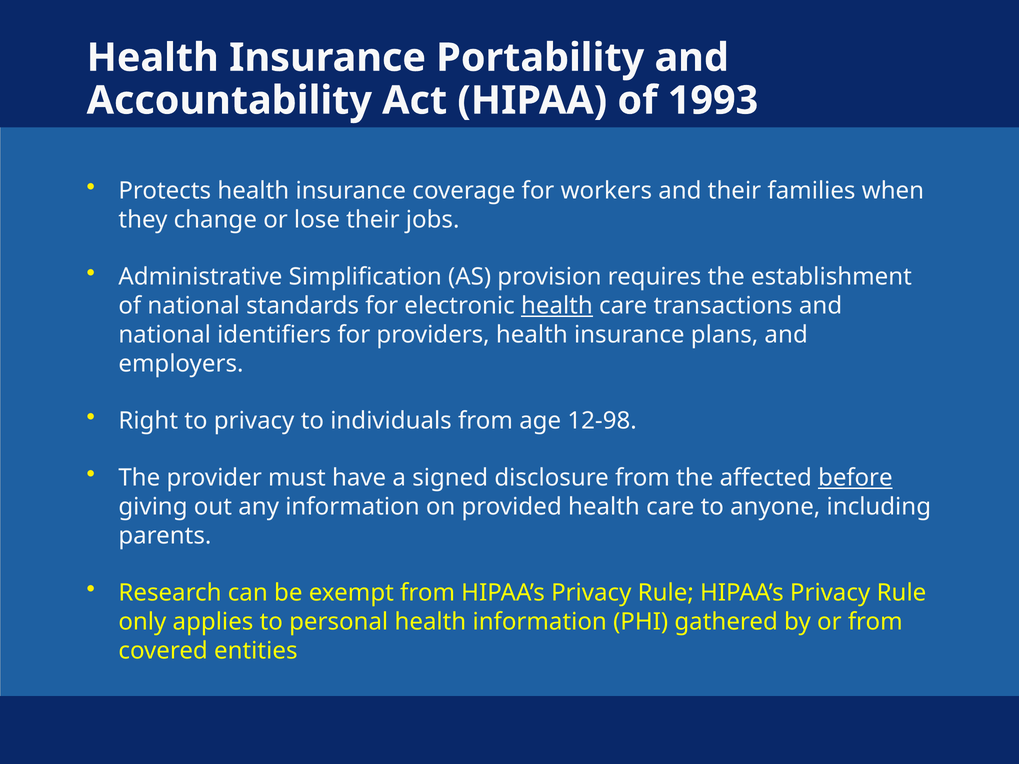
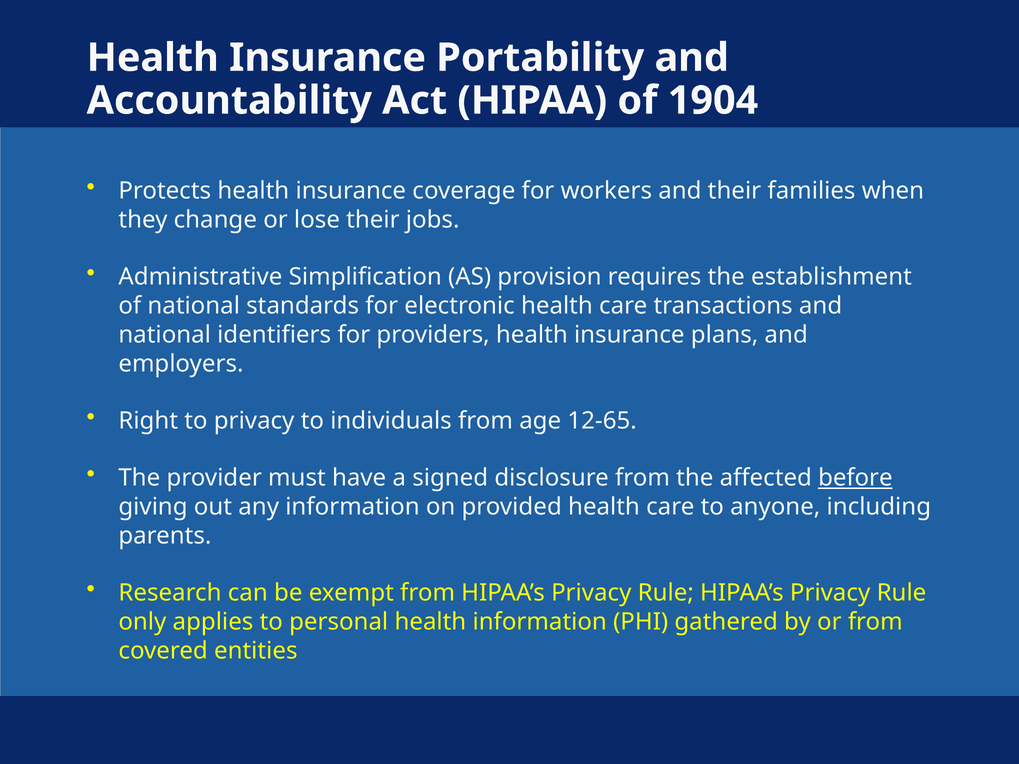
1993: 1993 -> 1904
health at (557, 306) underline: present -> none
12-98: 12-98 -> 12-65
